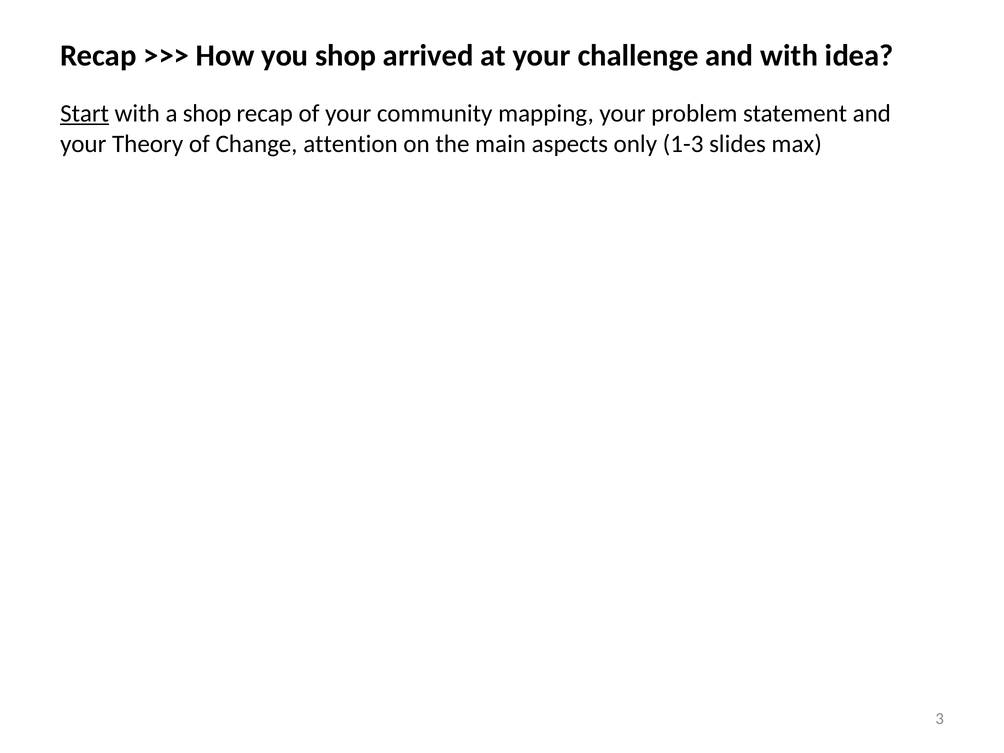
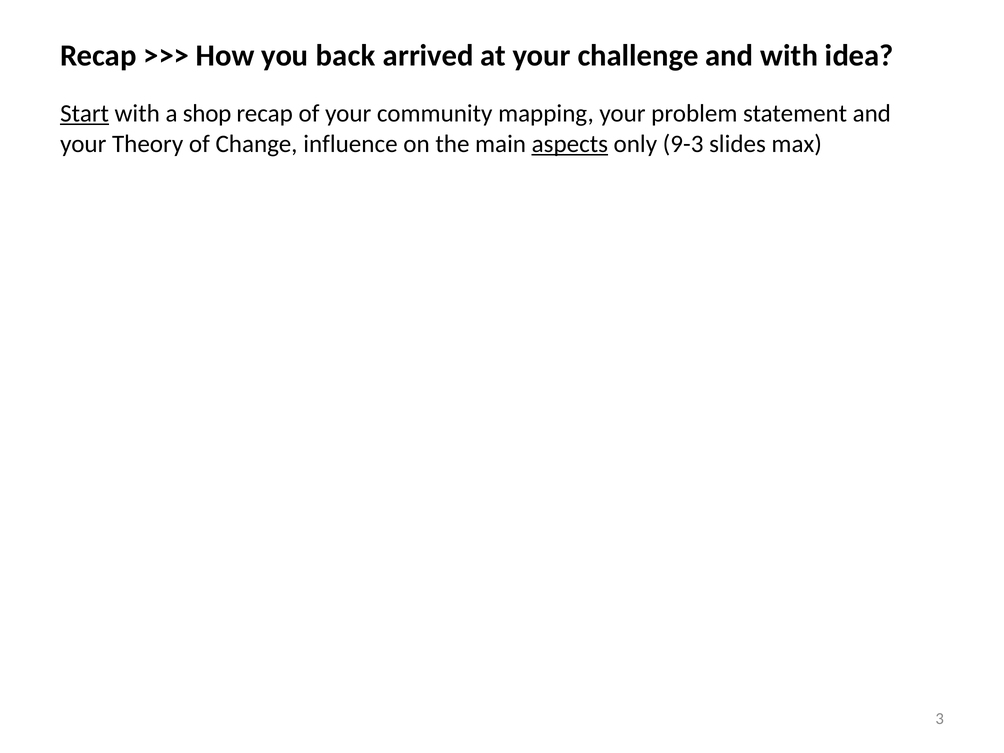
you shop: shop -> back
attention: attention -> influence
aspects underline: none -> present
1-3: 1-3 -> 9-3
